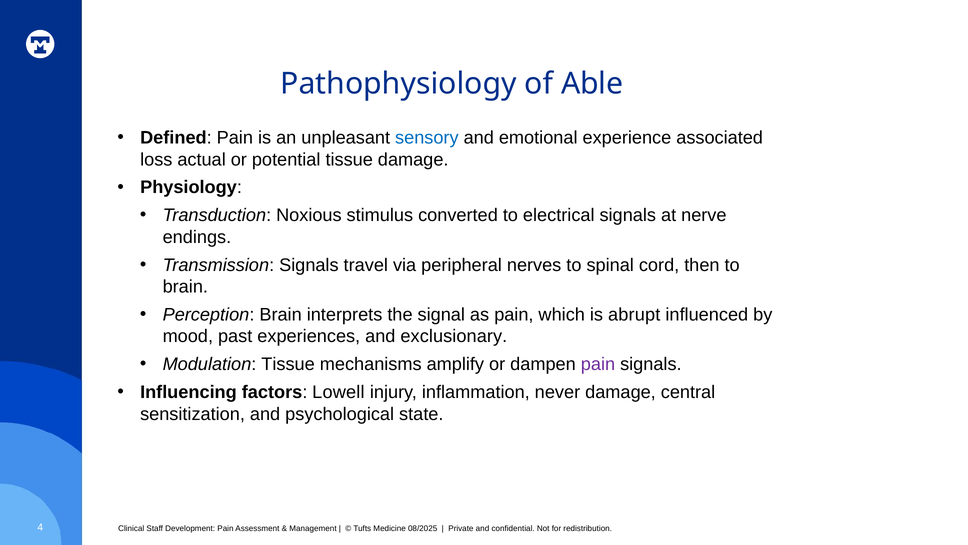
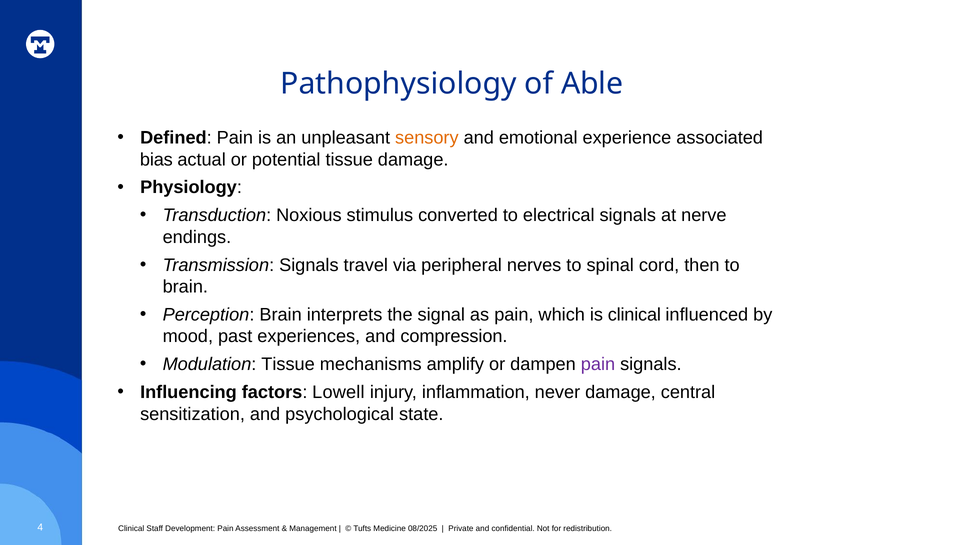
sensory colour: blue -> orange
loss: loss -> bias
is abrupt: abrupt -> clinical
exclusionary: exclusionary -> compression
